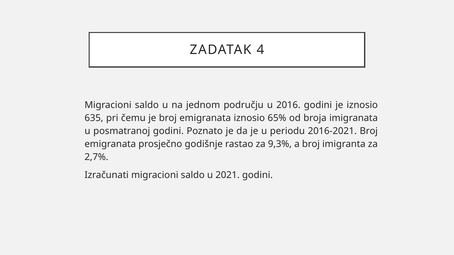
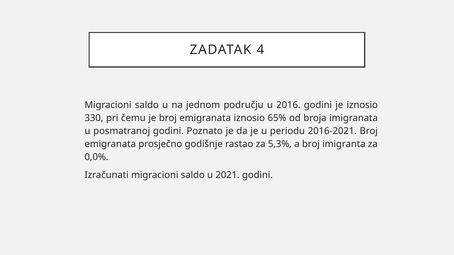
635: 635 -> 330
9,3%: 9,3% -> 5,3%
2,7%: 2,7% -> 0,0%
